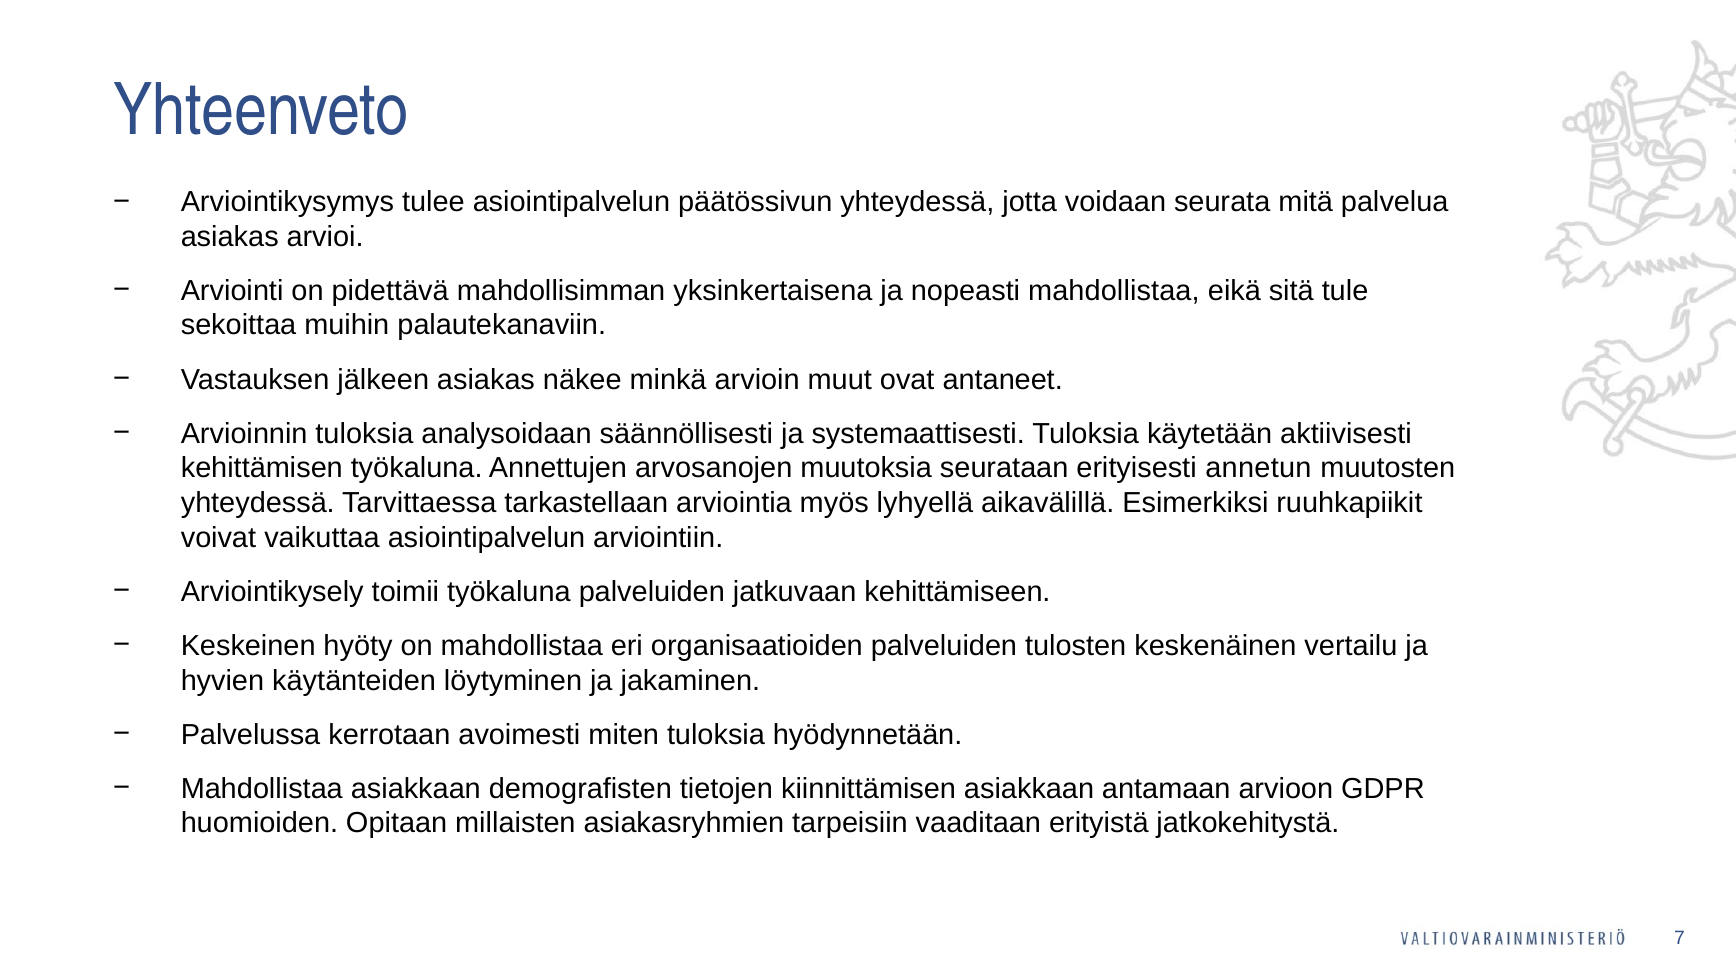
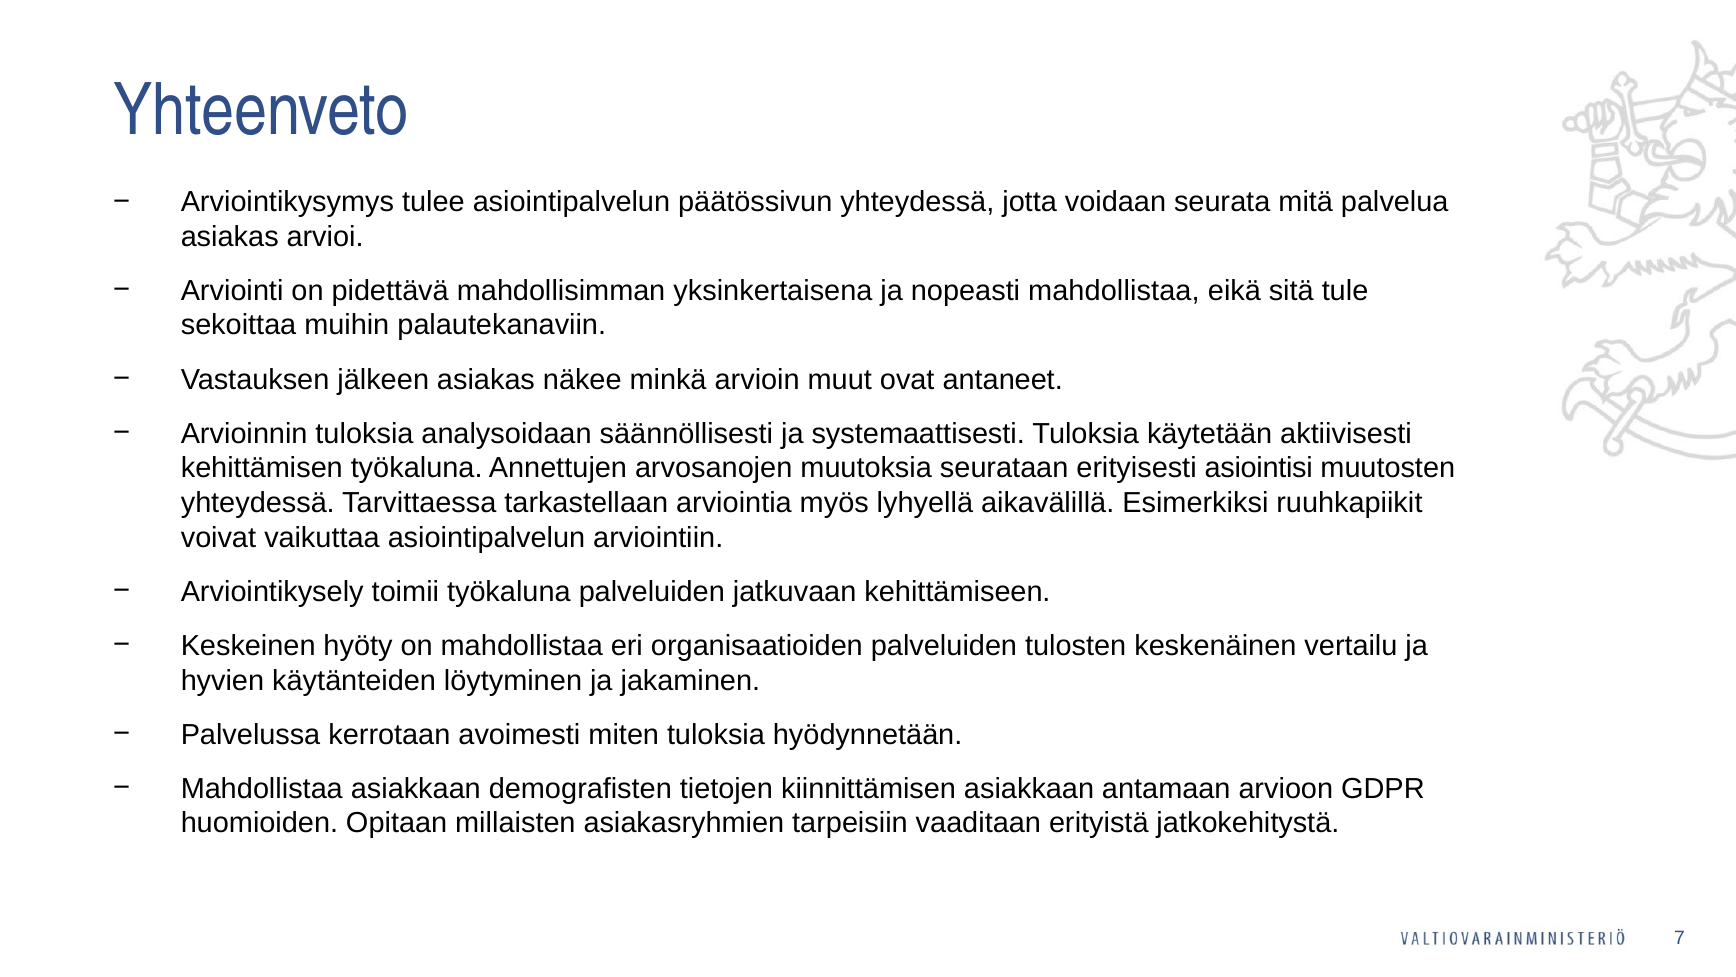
annetun: annetun -> asiointisi
